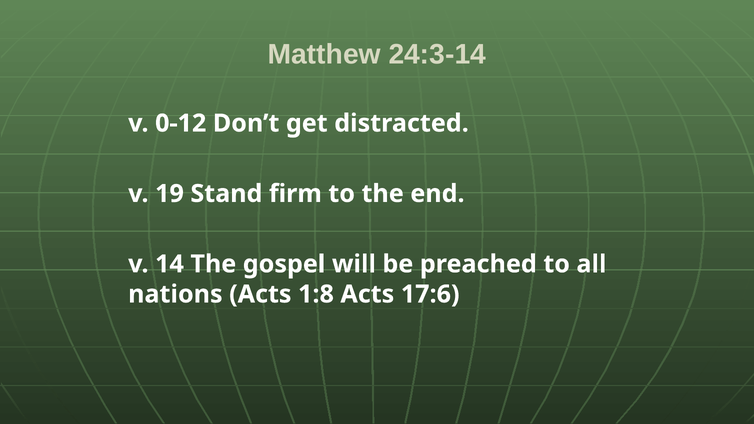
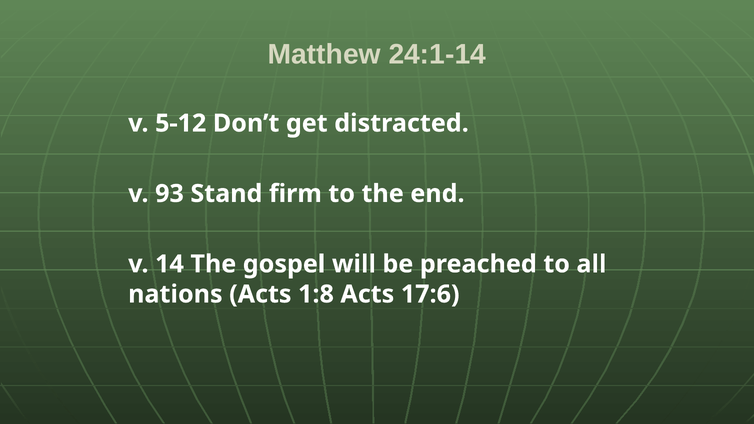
24:3-14: 24:3-14 -> 24:1-14
0-12: 0-12 -> 5-12
19: 19 -> 93
